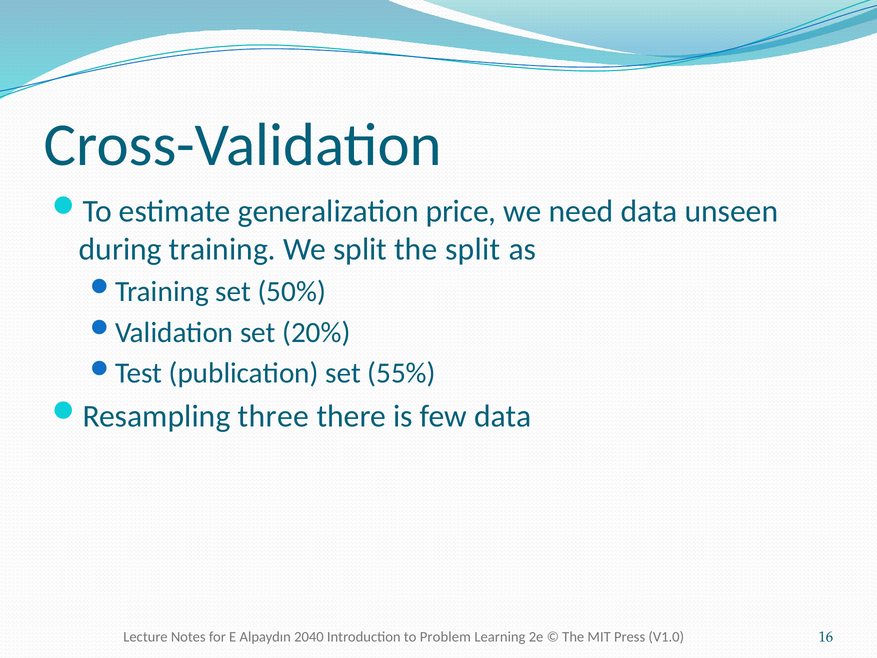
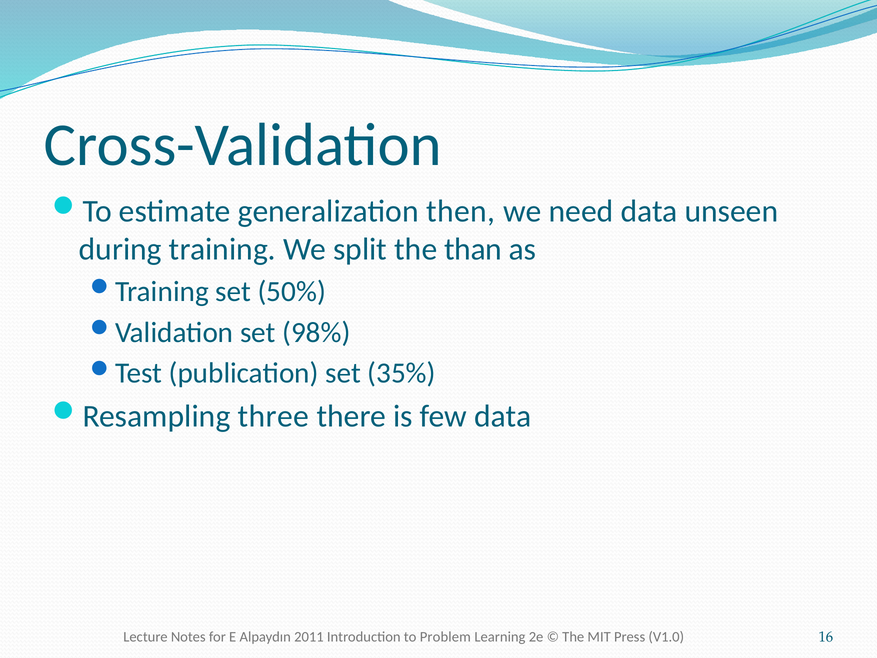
price: price -> then
the split: split -> than
20%: 20% -> 98%
55%: 55% -> 35%
2040: 2040 -> 2011
